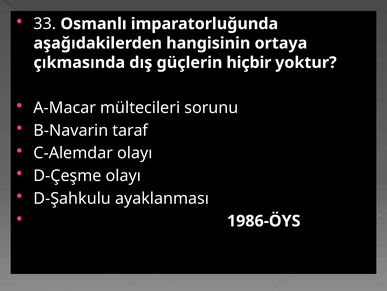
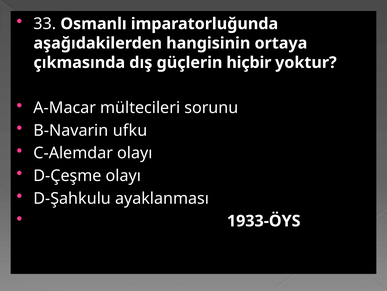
taraf: taraf -> ufku
1986-ÖYS: 1986-ÖYS -> 1933-ÖYS
